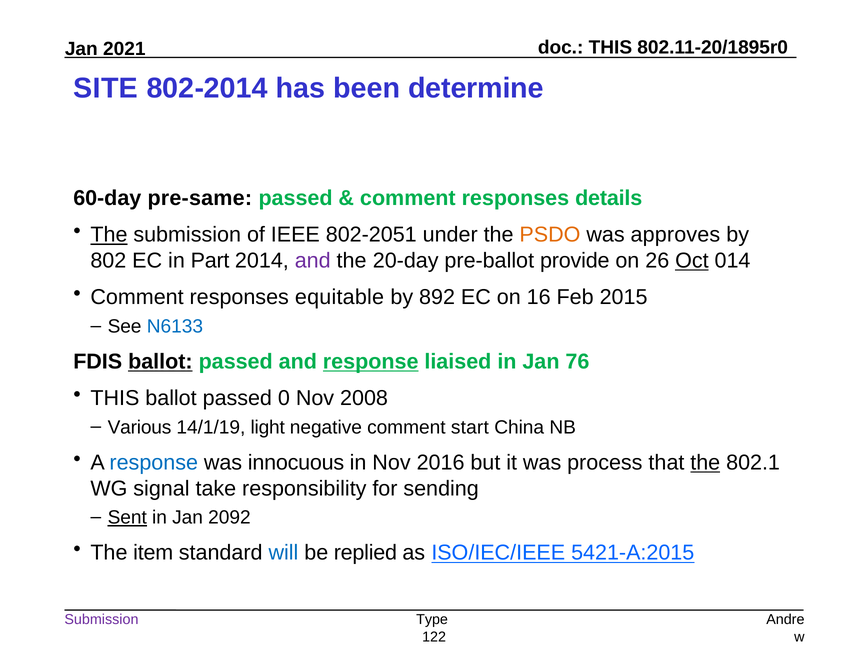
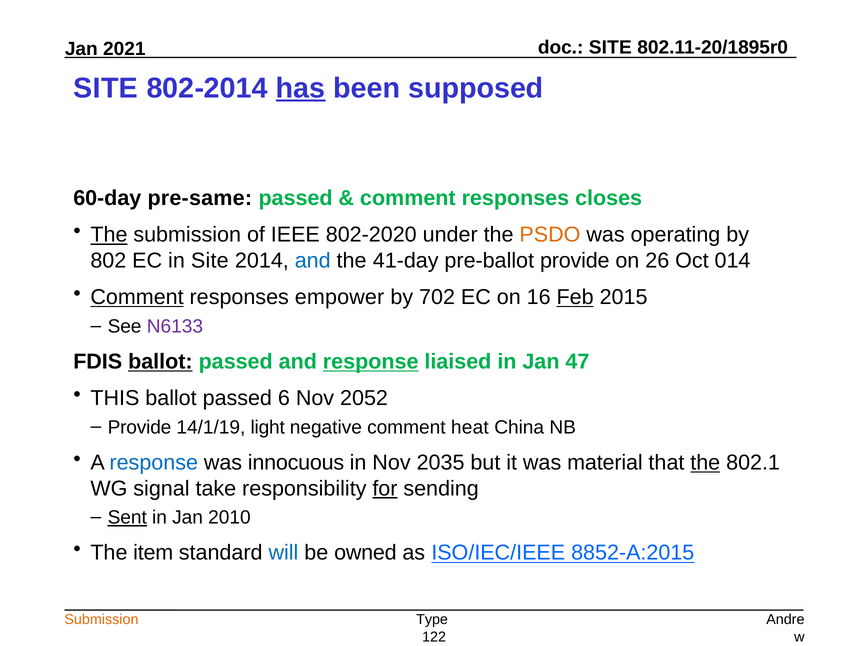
THIS at (610, 47): THIS -> SITE
has underline: none -> present
determine: determine -> supposed
details: details -> closes
802-2051: 802-2051 -> 802-2020
approves: approves -> operating
in Part: Part -> Site
and at (313, 261) colour: purple -> blue
20-day: 20-day -> 41-day
Oct underline: present -> none
Comment at (137, 297) underline: none -> present
equitable: equitable -> empower
892: 892 -> 702
Feb underline: none -> present
N6133 colour: blue -> purple
76: 76 -> 47
0: 0 -> 6
2008: 2008 -> 2052
Various at (139, 427): Various -> Provide
start: start -> heat
2016: 2016 -> 2035
process: process -> material
for underline: none -> present
2092: 2092 -> 2010
replied: replied -> owned
5421-A:2015: 5421-A:2015 -> 8852-A:2015
Submission at (101, 619) colour: purple -> orange
